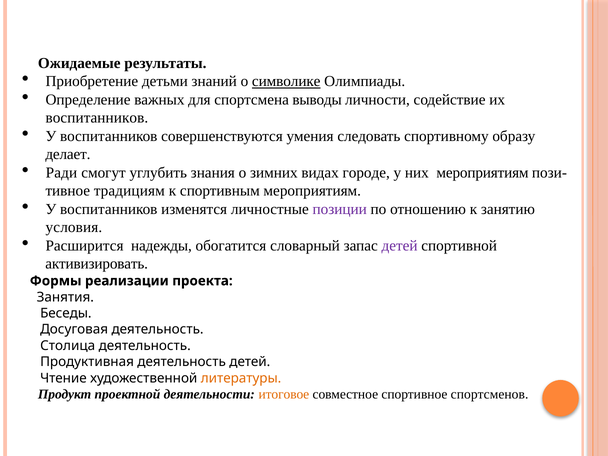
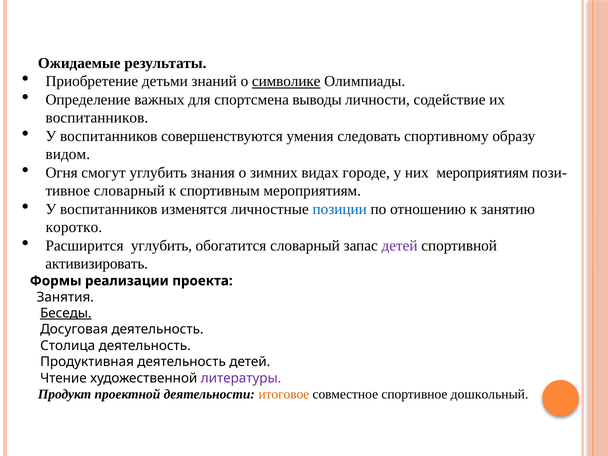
делает: делает -> видом
Ради: Ради -> Огня
традициям at (129, 191): традициям -> словарный
позиции colour: purple -> blue
условия: условия -> коротко
Расширится надежды: надежды -> углубить
Беседы underline: none -> present
литературы colour: orange -> purple
спортсменов: спортсменов -> дошкольный
